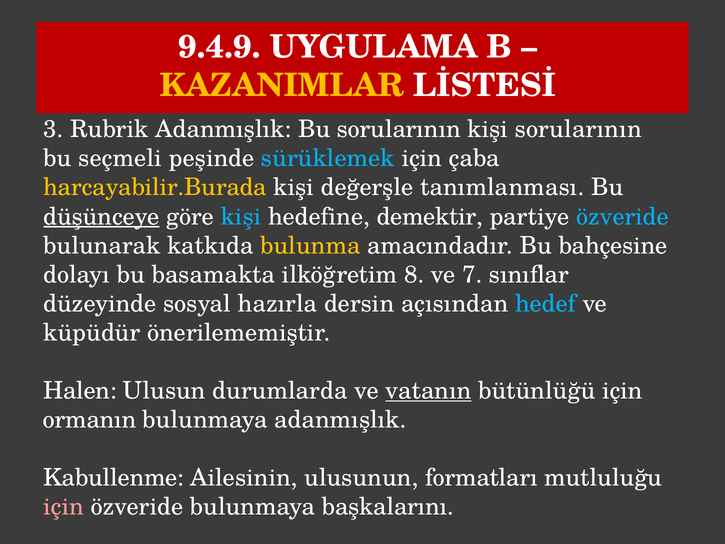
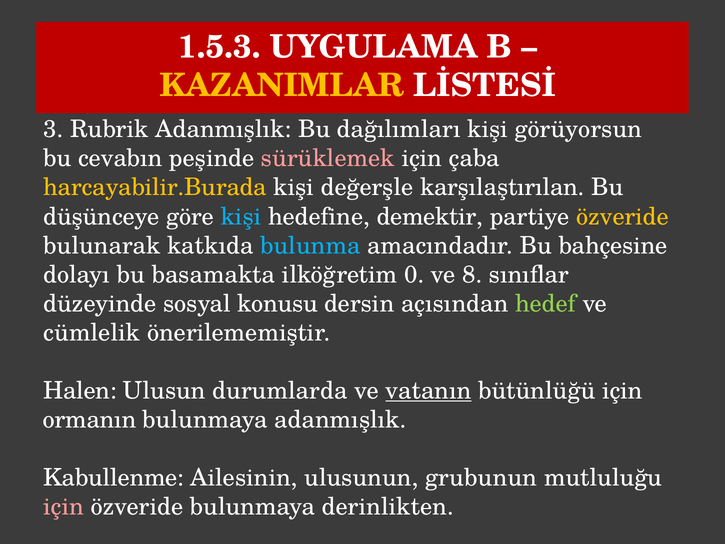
9.4.9: 9.4.9 -> 1.5.3
Bu sorularının: sorularının -> dağılımları
kişi sorularının: sorularının -> görüyorsun
seçmeli: seçmeli -> cevabın
sürüklemek colour: light blue -> pink
tanımlanması: tanımlanması -> karşılaştırılan
düşünceye underline: present -> none
özveride at (622, 216) colour: light blue -> yellow
bulunma colour: yellow -> light blue
8: 8 -> 0
7: 7 -> 8
hazırla: hazırla -> konusu
hedef colour: light blue -> light green
küpüdür: küpüdür -> cümlelik
formatları: formatları -> grubunun
başkalarını: başkalarını -> derinlikten
